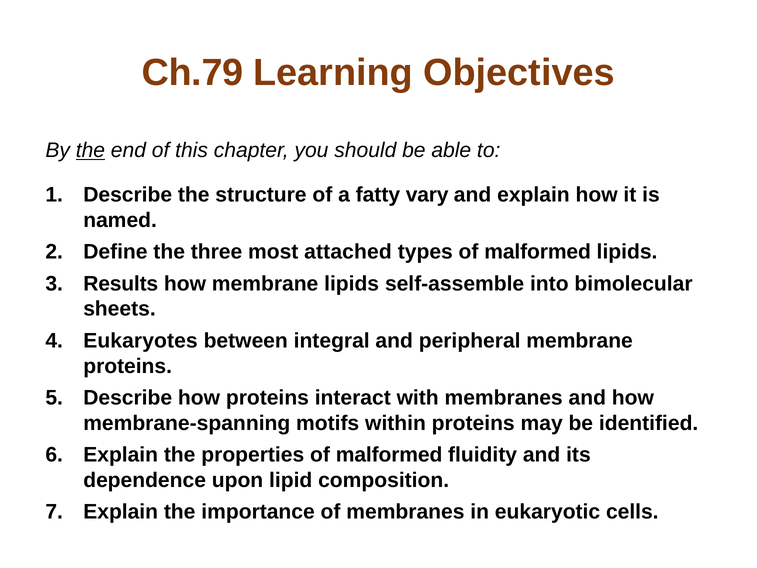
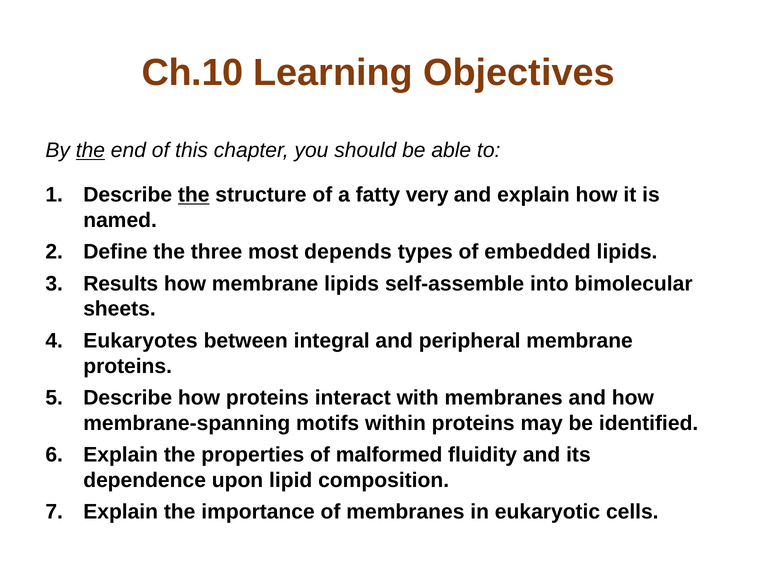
Ch.79: Ch.79 -> Ch.10
the at (194, 195) underline: none -> present
vary: vary -> very
attached: attached -> depends
types of malformed: malformed -> embedded
